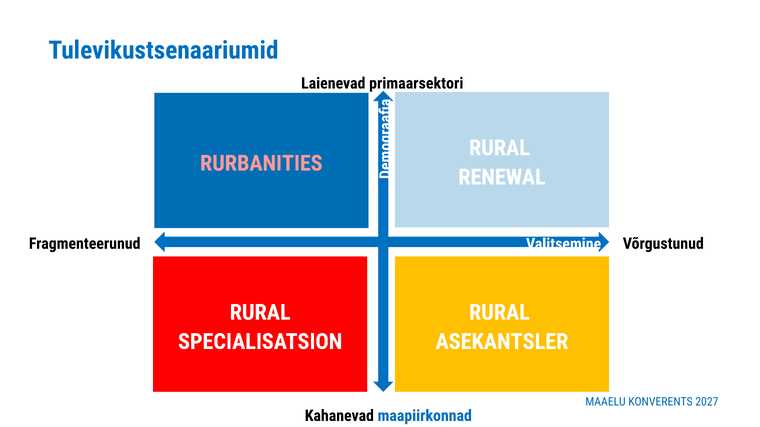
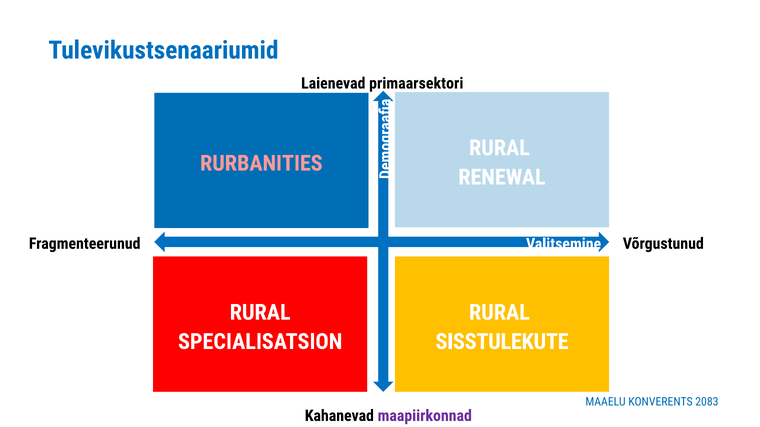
ASEKANTSLER: ASEKANTSLER -> SISSTULEKUTE
2027: 2027 -> 2083
maapiirkonnad colour: blue -> purple
